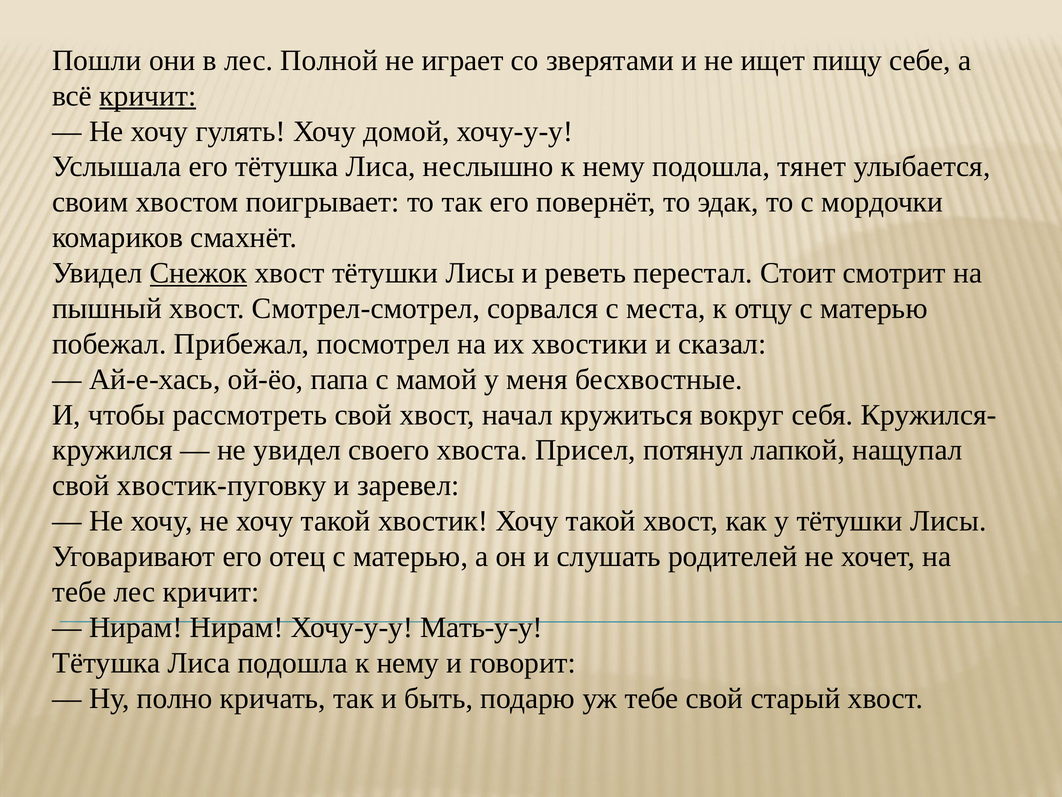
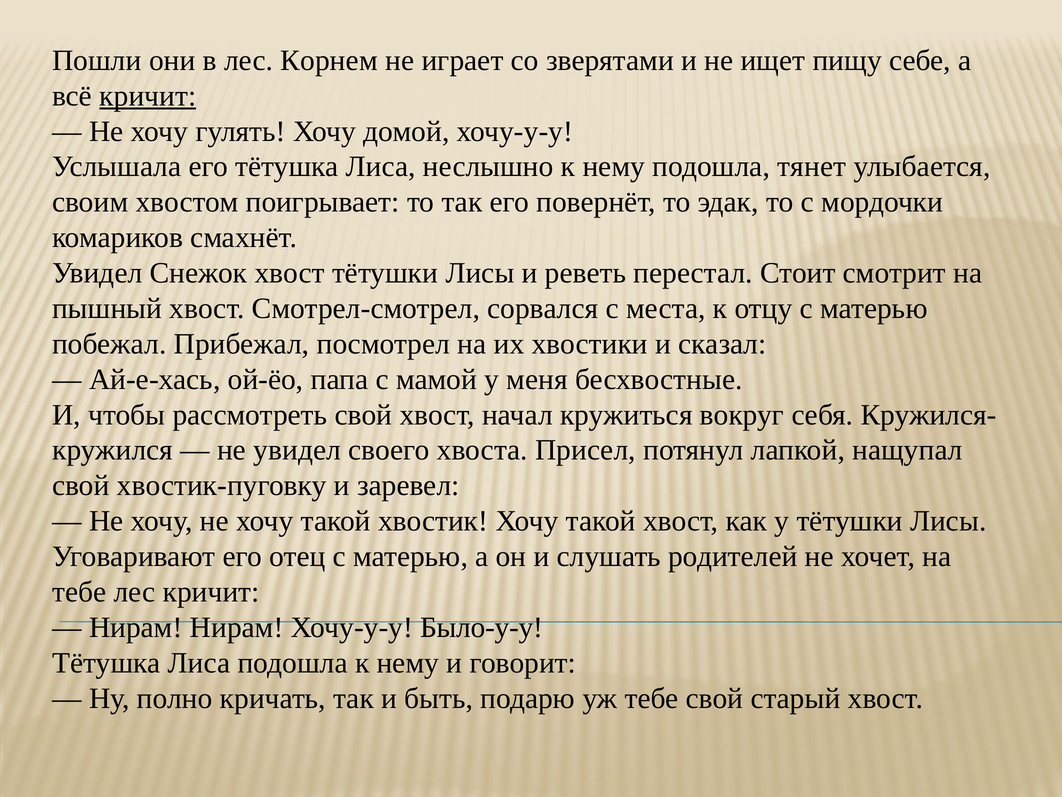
Полной: Полной -> Корнем
Снежок underline: present -> none
Мать-у-у: Мать-у-у -> Было-у-у
